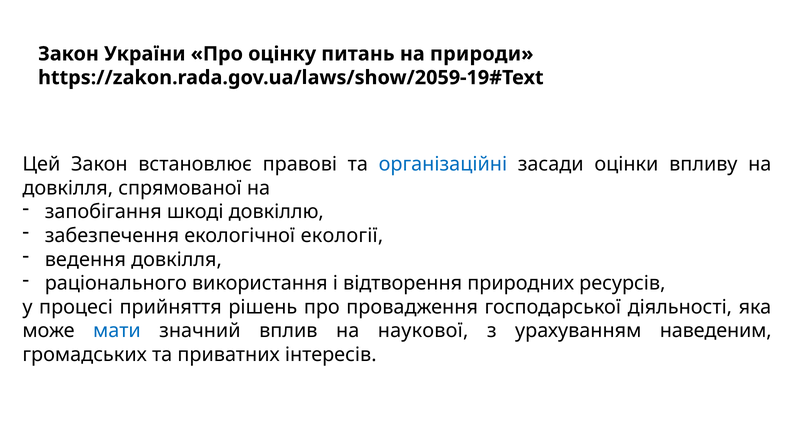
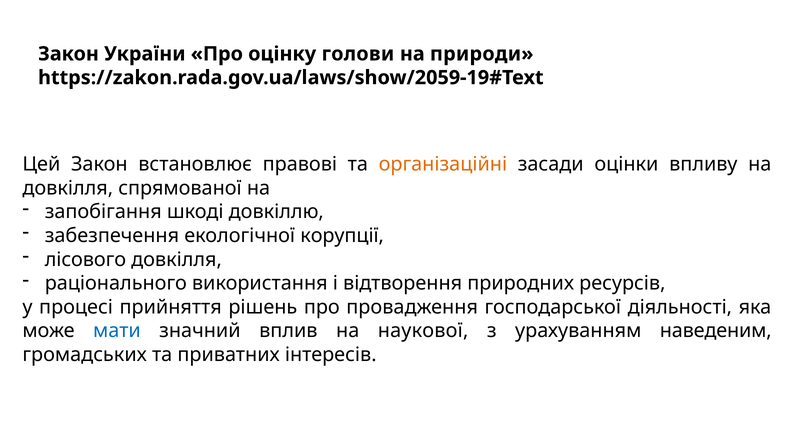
питань: питань -> голови
організаційні colour: blue -> orange
екології: екології -> корупції
ведення: ведення -> лісового
